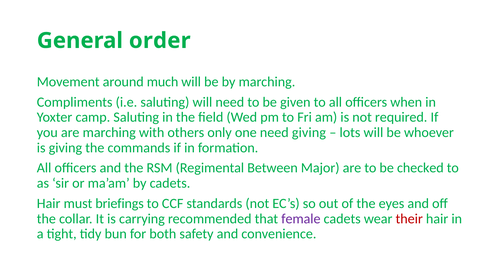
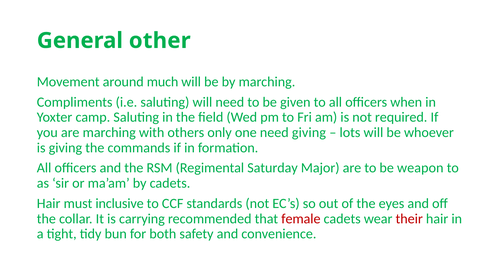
order: order -> other
Between: Between -> Saturday
checked: checked -> weapon
briefings: briefings -> inclusive
female colour: purple -> red
